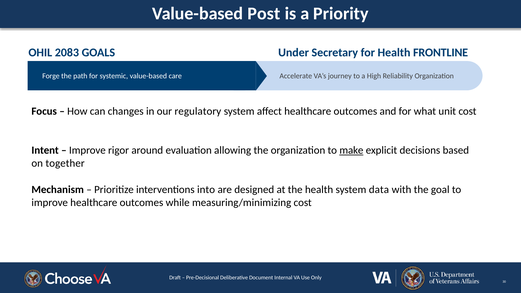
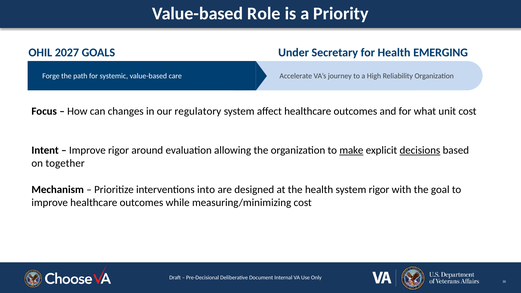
Post: Post -> Role
2083: 2083 -> 2027
FRONTLINE: FRONTLINE -> EMERGING
decisions underline: none -> present
system data: data -> rigor
